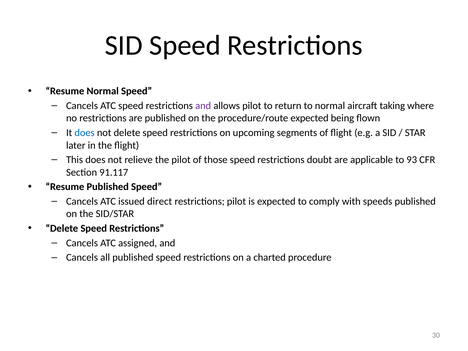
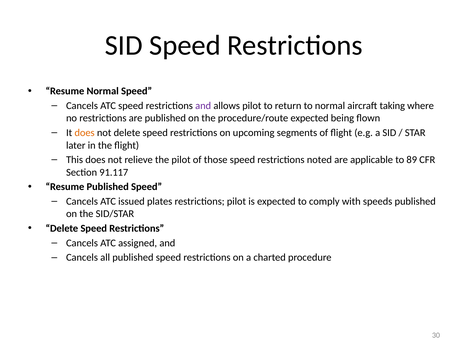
does at (85, 133) colour: blue -> orange
doubt: doubt -> noted
93: 93 -> 89
direct: direct -> plates
